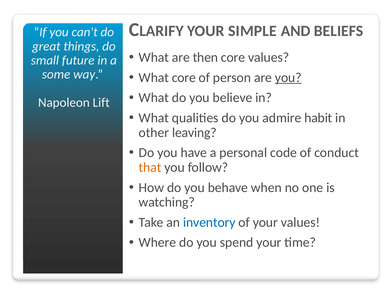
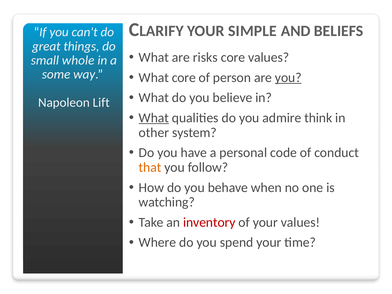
then: then -> risks
future: future -> whole
What at (154, 118) underline: none -> present
habit: habit -> think
leaving: leaving -> system
inventory colour: blue -> red
